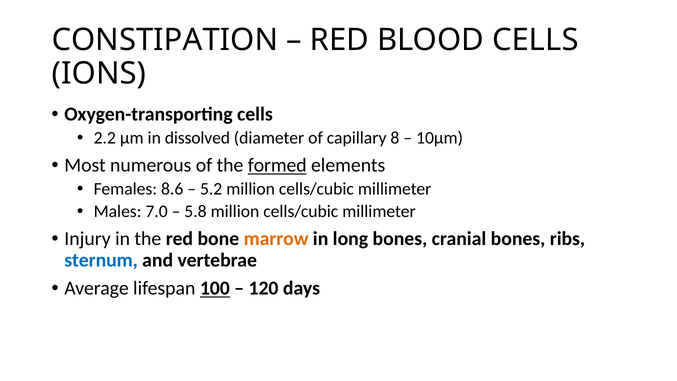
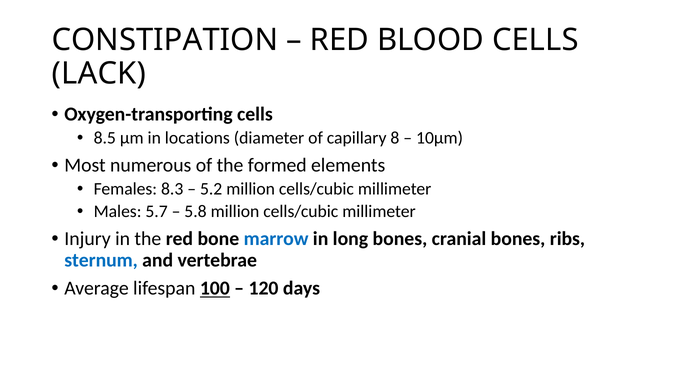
IONS: IONS -> LACK
2.2: 2.2 -> 8.5
dissolved: dissolved -> locations
formed underline: present -> none
8.6: 8.6 -> 8.3
7.0: 7.0 -> 5.7
marrow colour: orange -> blue
